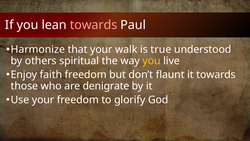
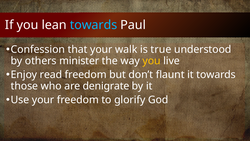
towards at (94, 25) colour: pink -> light blue
Harmonize: Harmonize -> Confession
spiritual: spiritual -> minister
faith: faith -> read
